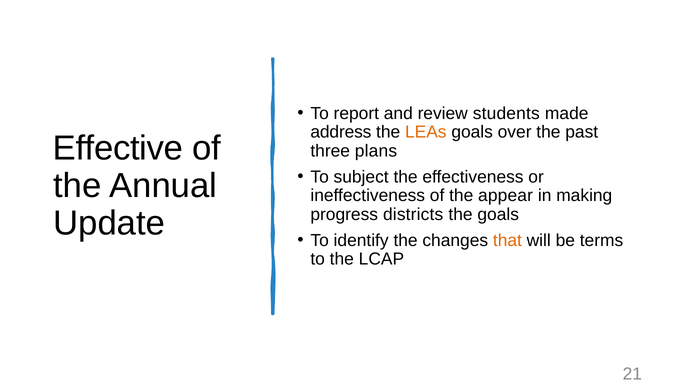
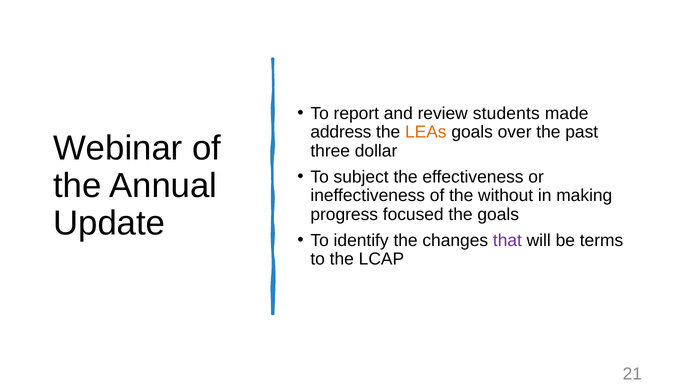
Effective: Effective -> Webinar
plans: plans -> dollar
appear: appear -> without
districts: districts -> focused
that colour: orange -> purple
